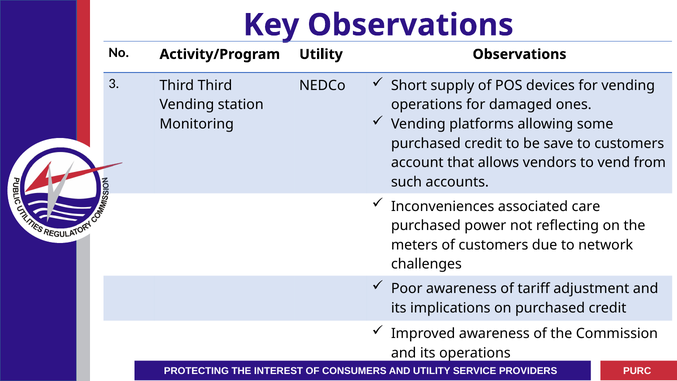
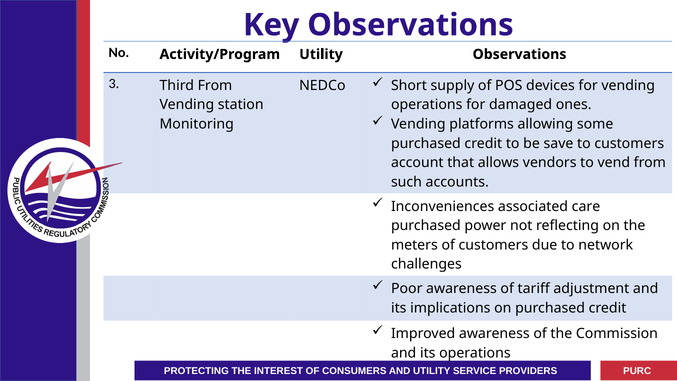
Third Third: Third -> From
